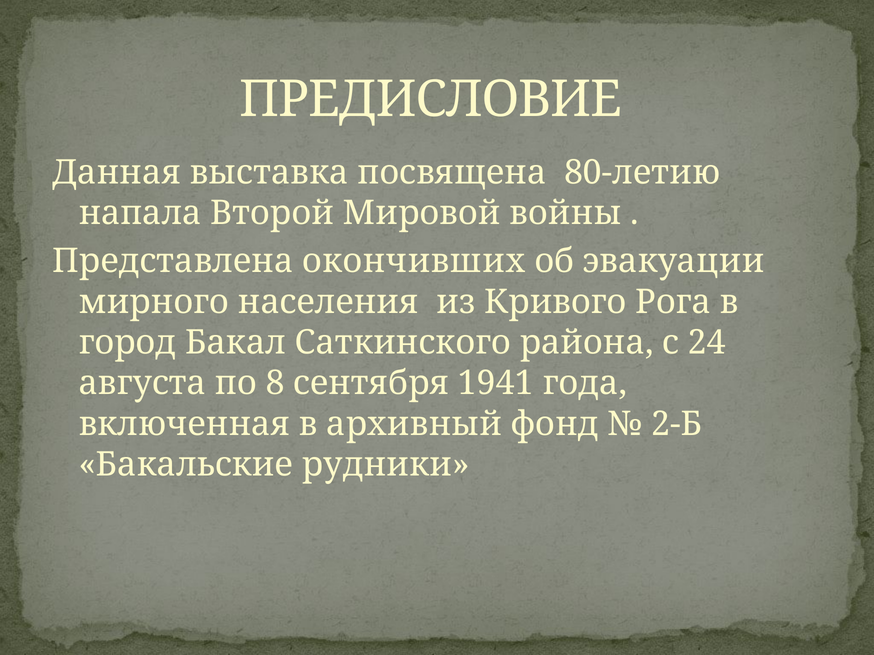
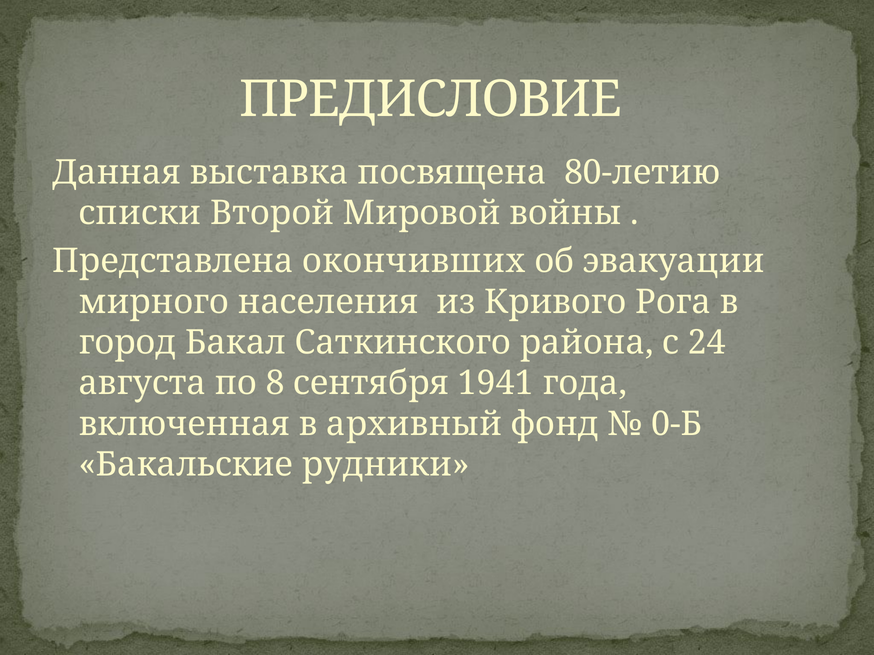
напала: напала -> списки
2-Б: 2-Б -> 0-Б
